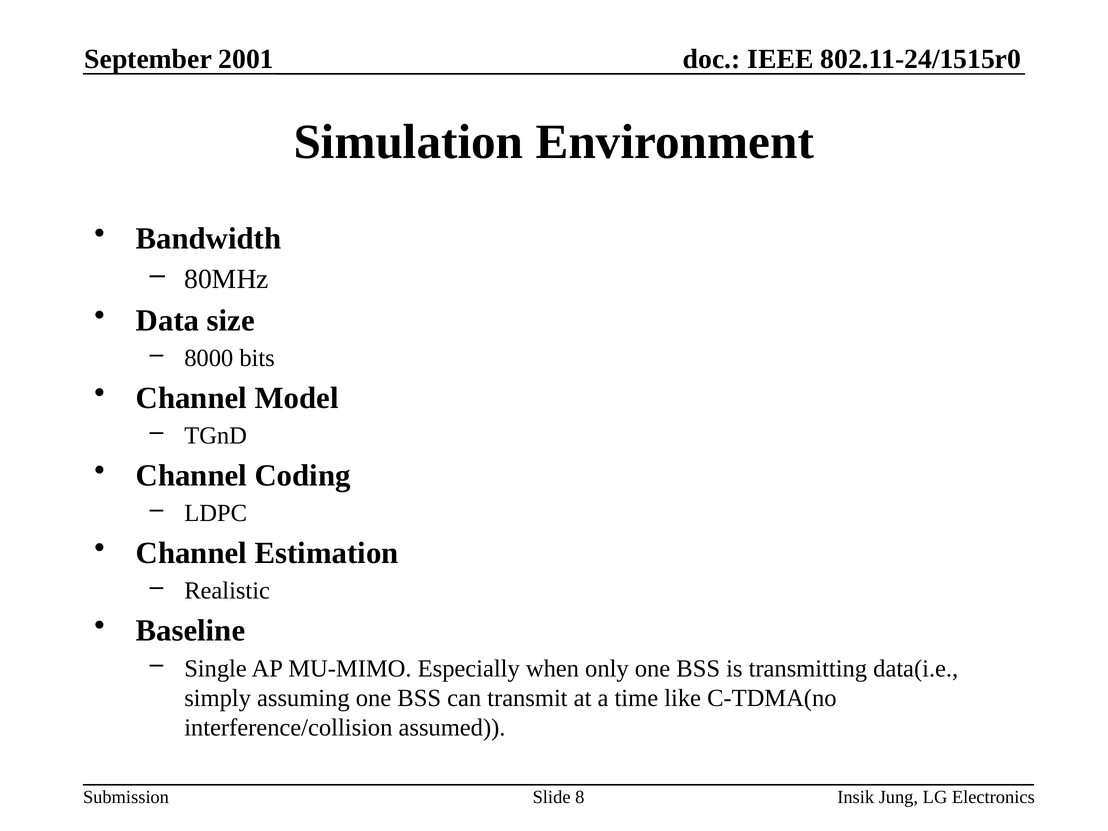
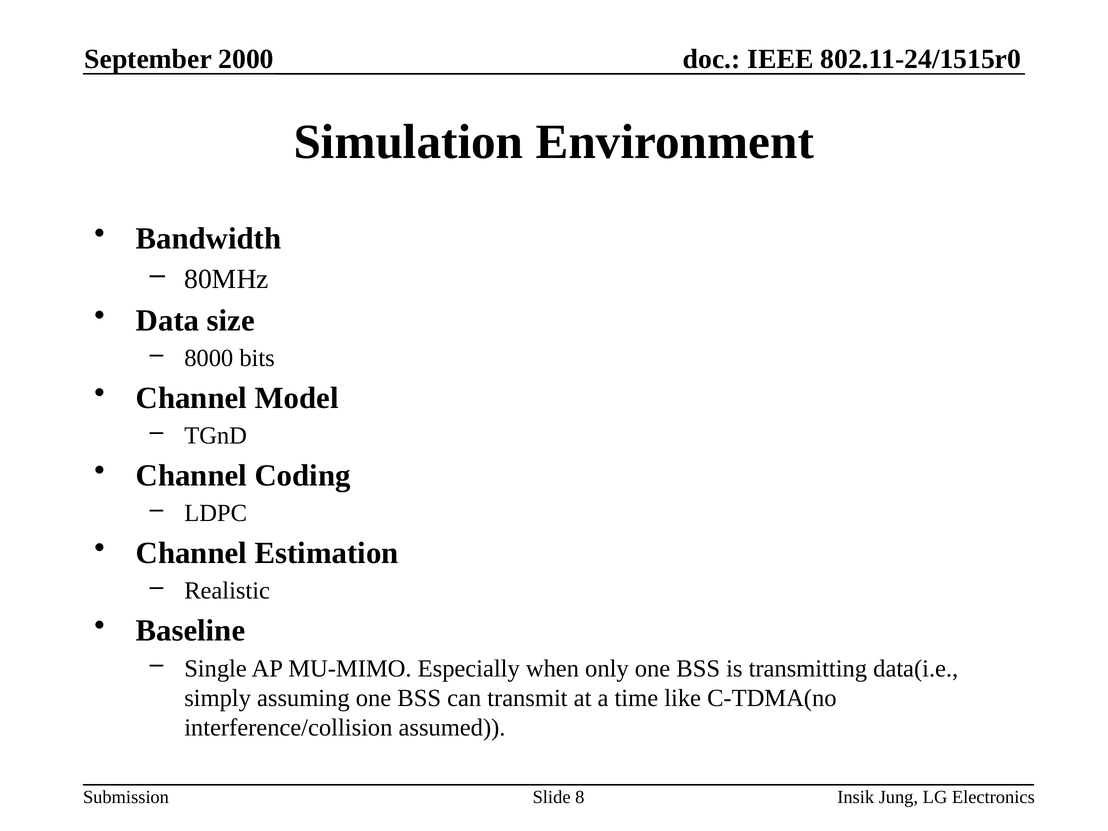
2001: 2001 -> 2000
